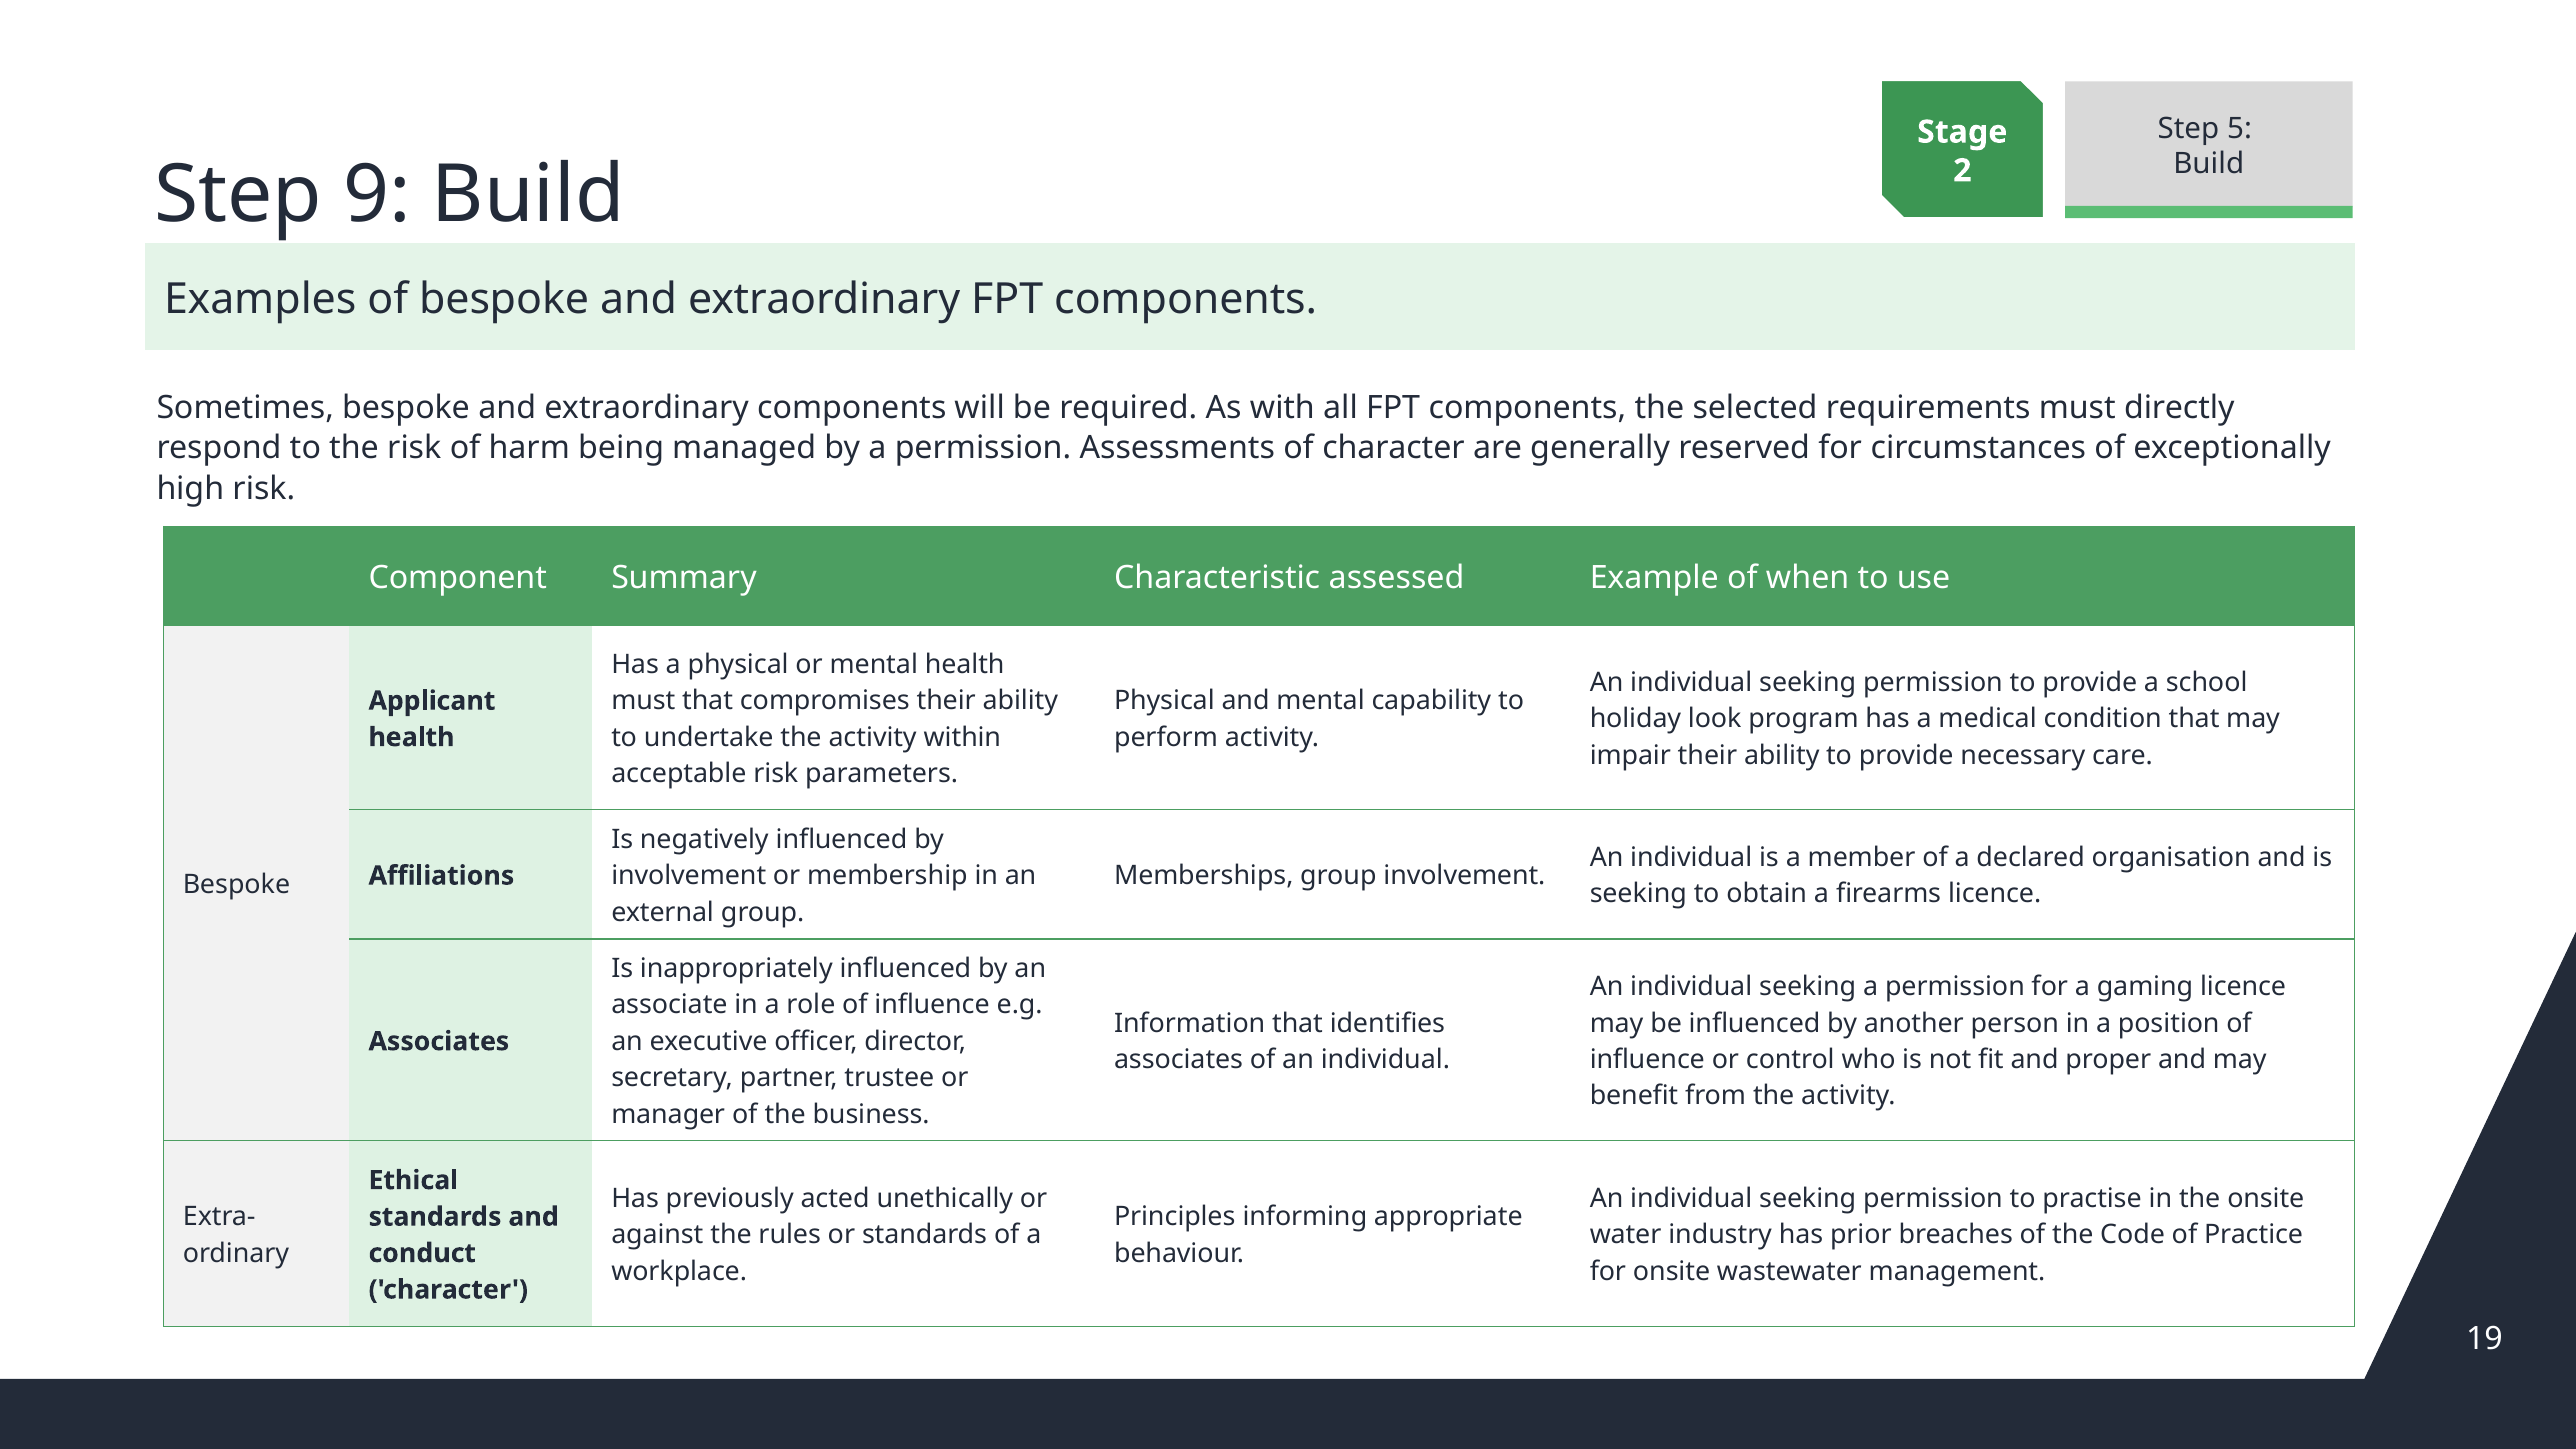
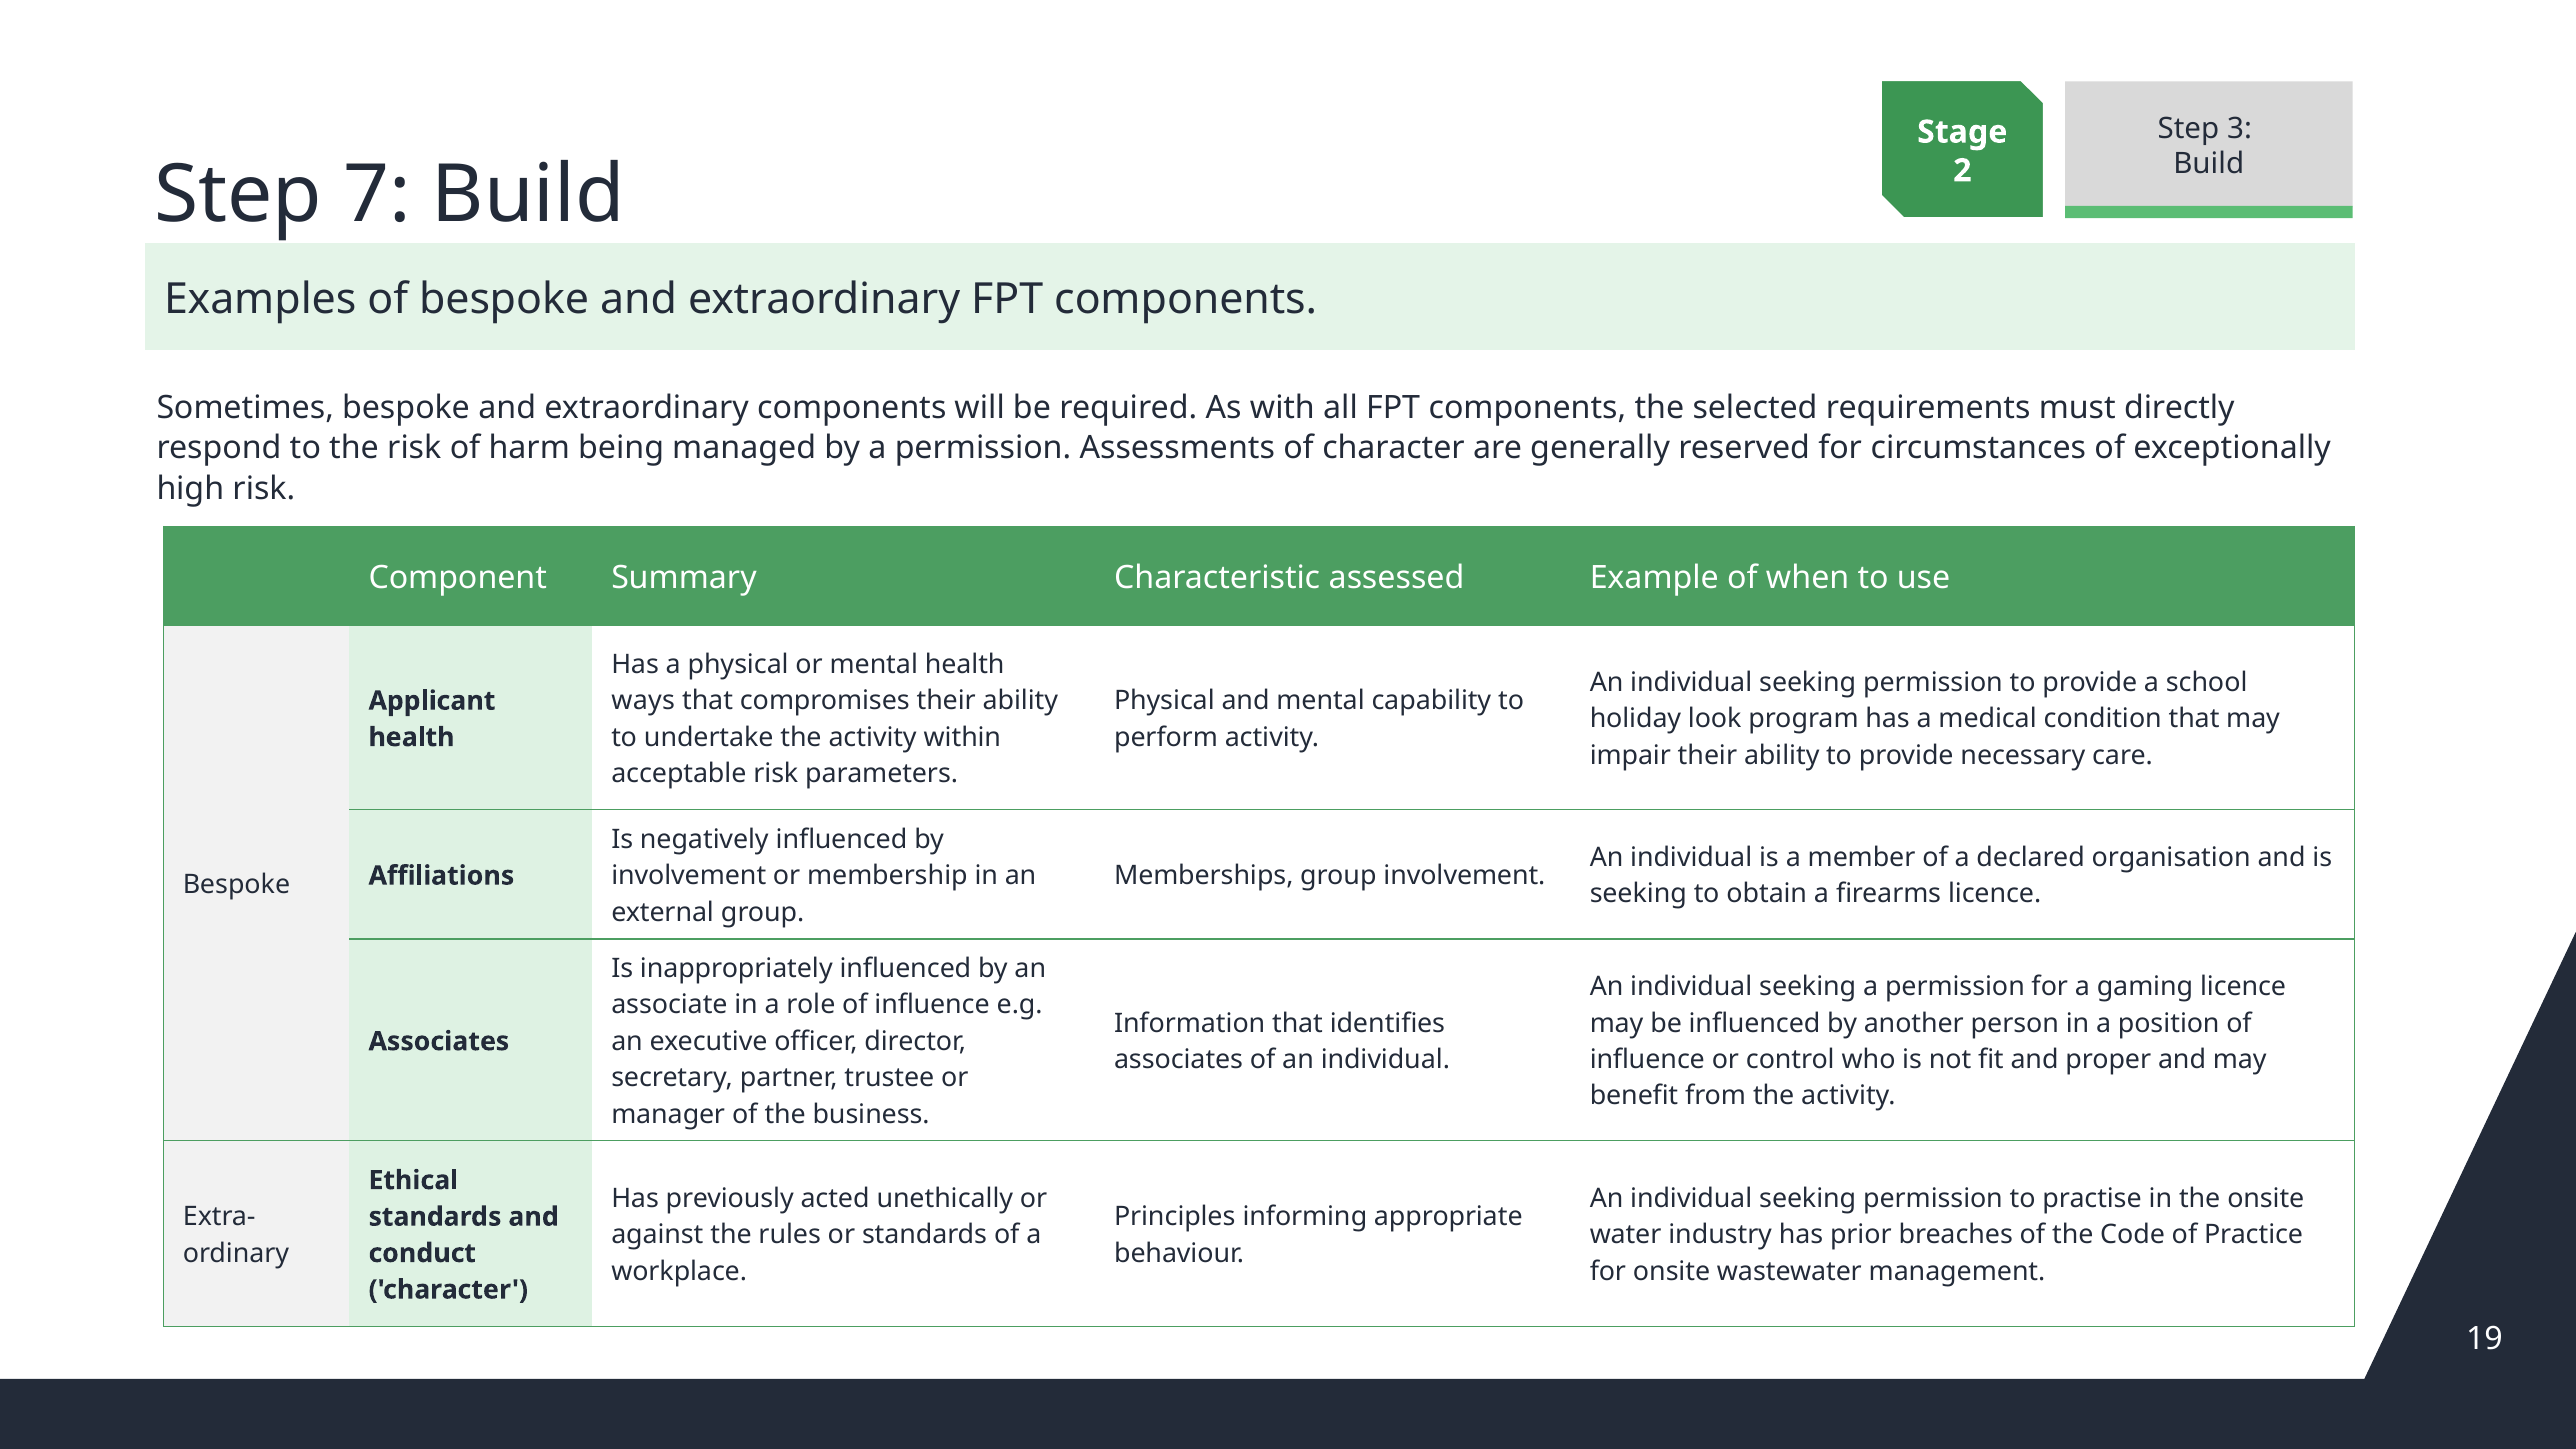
5: 5 -> 3
9: 9 -> 7
must at (643, 701): must -> ways
